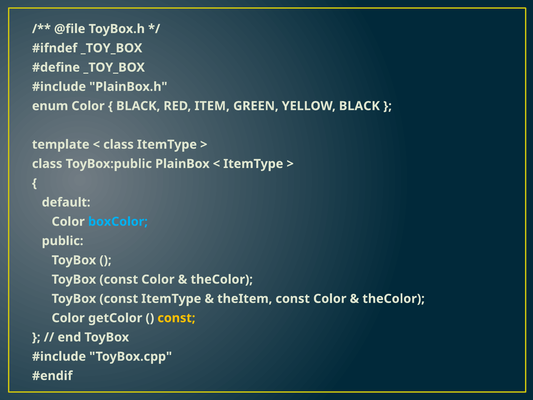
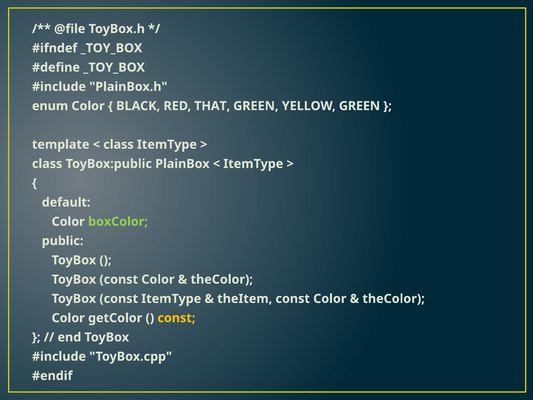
ITEM: ITEM -> THAT
YELLOW BLACK: BLACK -> GREEN
boxColor colour: light blue -> light green
